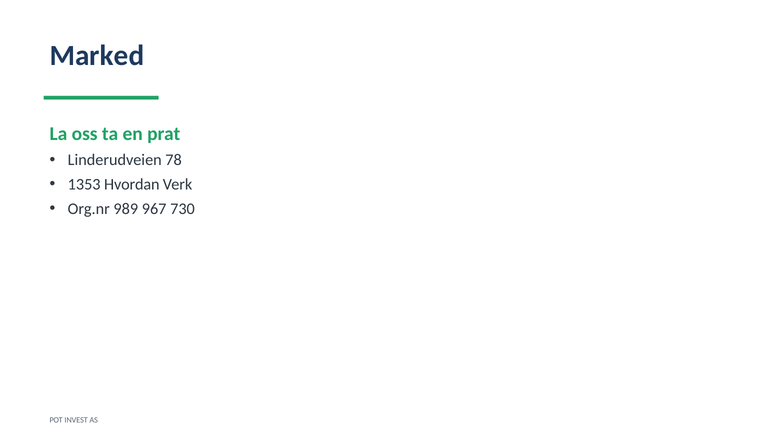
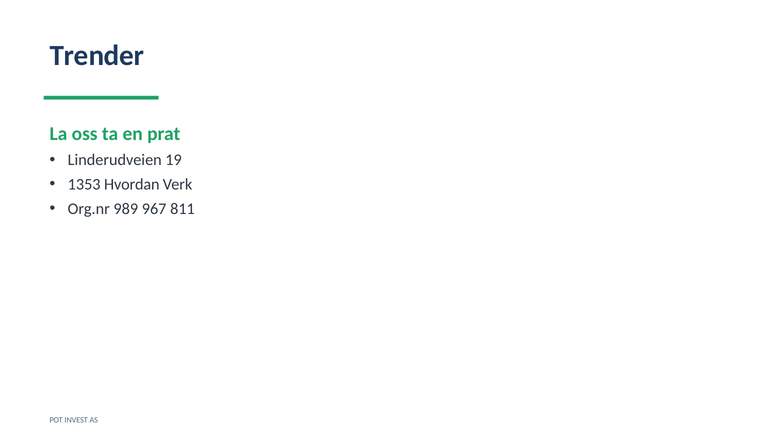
Marked: Marked -> Trender
78: 78 -> 19
730: 730 -> 811
